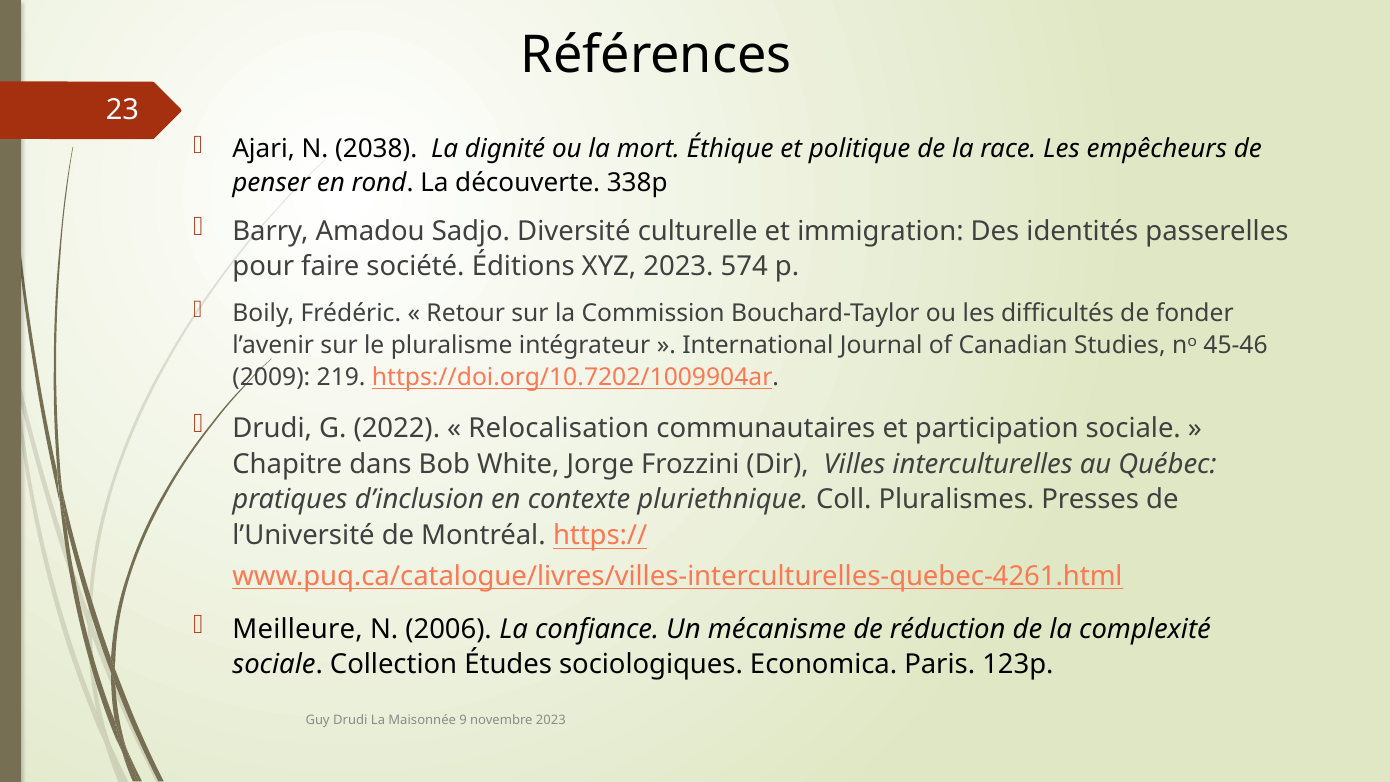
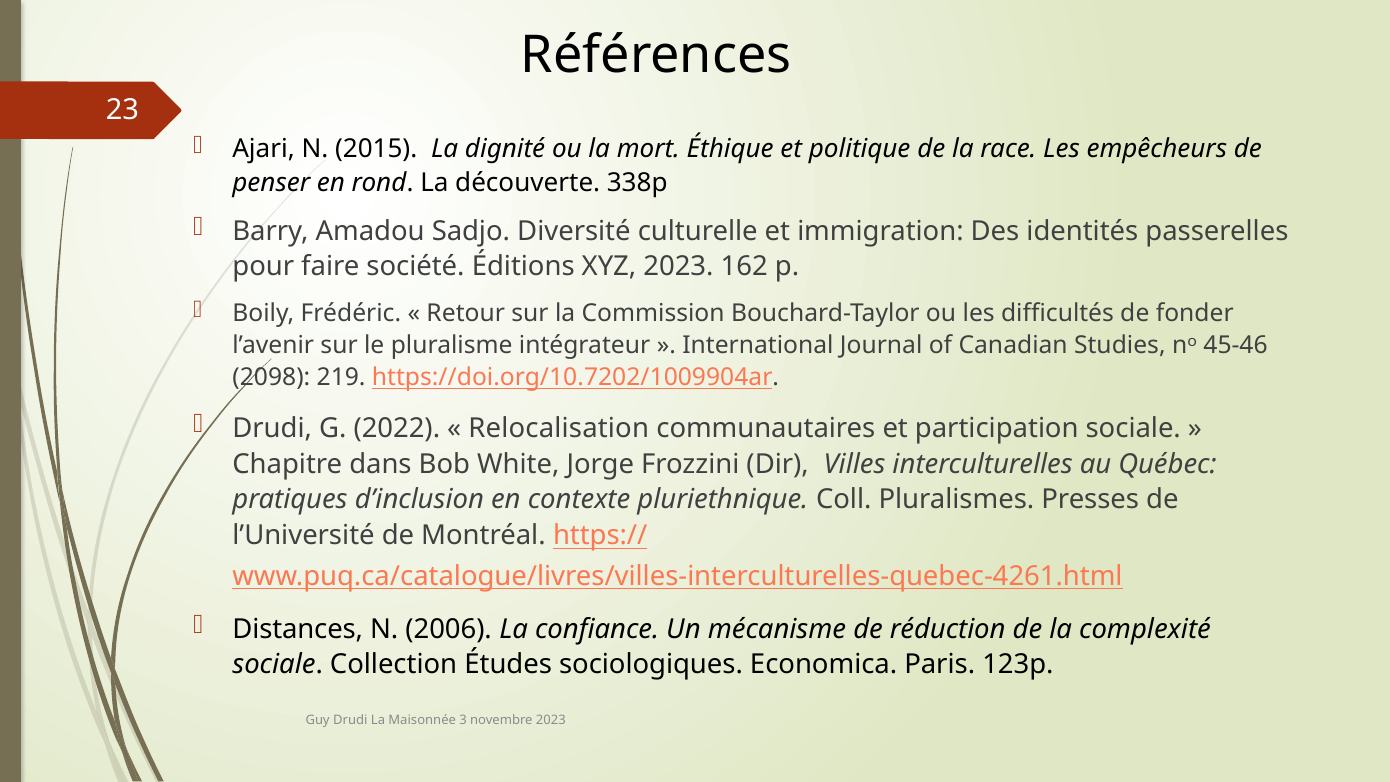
2038: 2038 -> 2015
574: 574 -> 162
2009: 2009 -> 2098
Meilleure: Meilleure -> Distances
9: 9 -> 3
